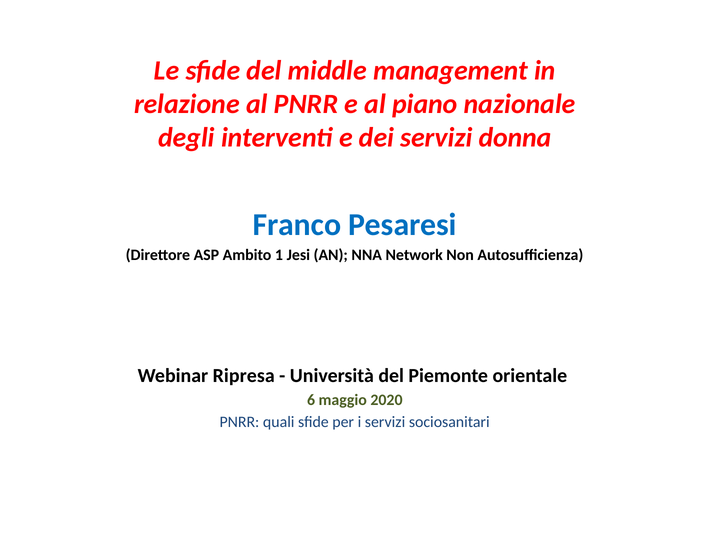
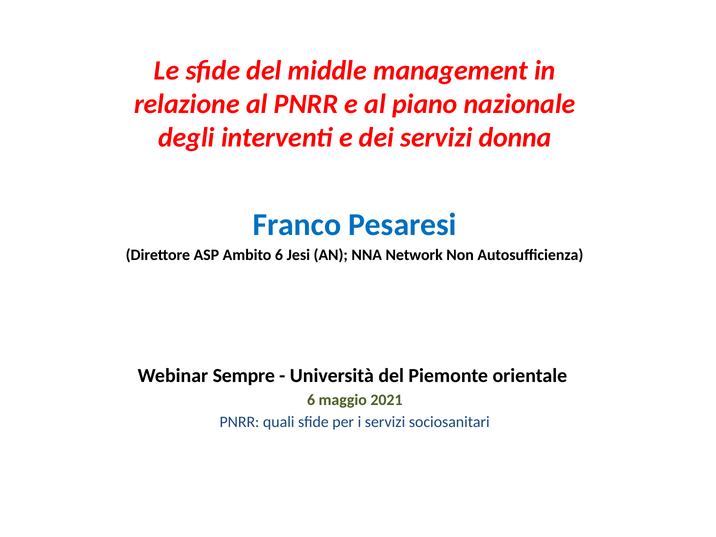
Ambito 1: 1 -> 6
Ripresa: Ripresa -> Sempre
2020: 2020 -> 2021
